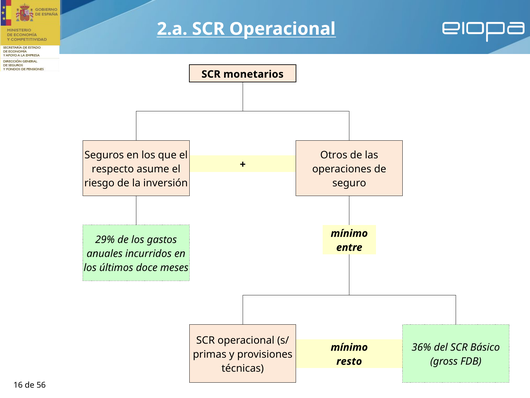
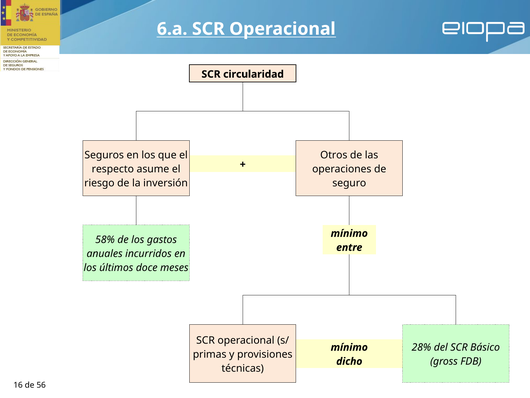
2.a: 2.a -> 6.a
monetarios: monetarios -> circularidad
29%: 29% -> 58%
36%: 36% -> 28%
resto: resto -> dicho
